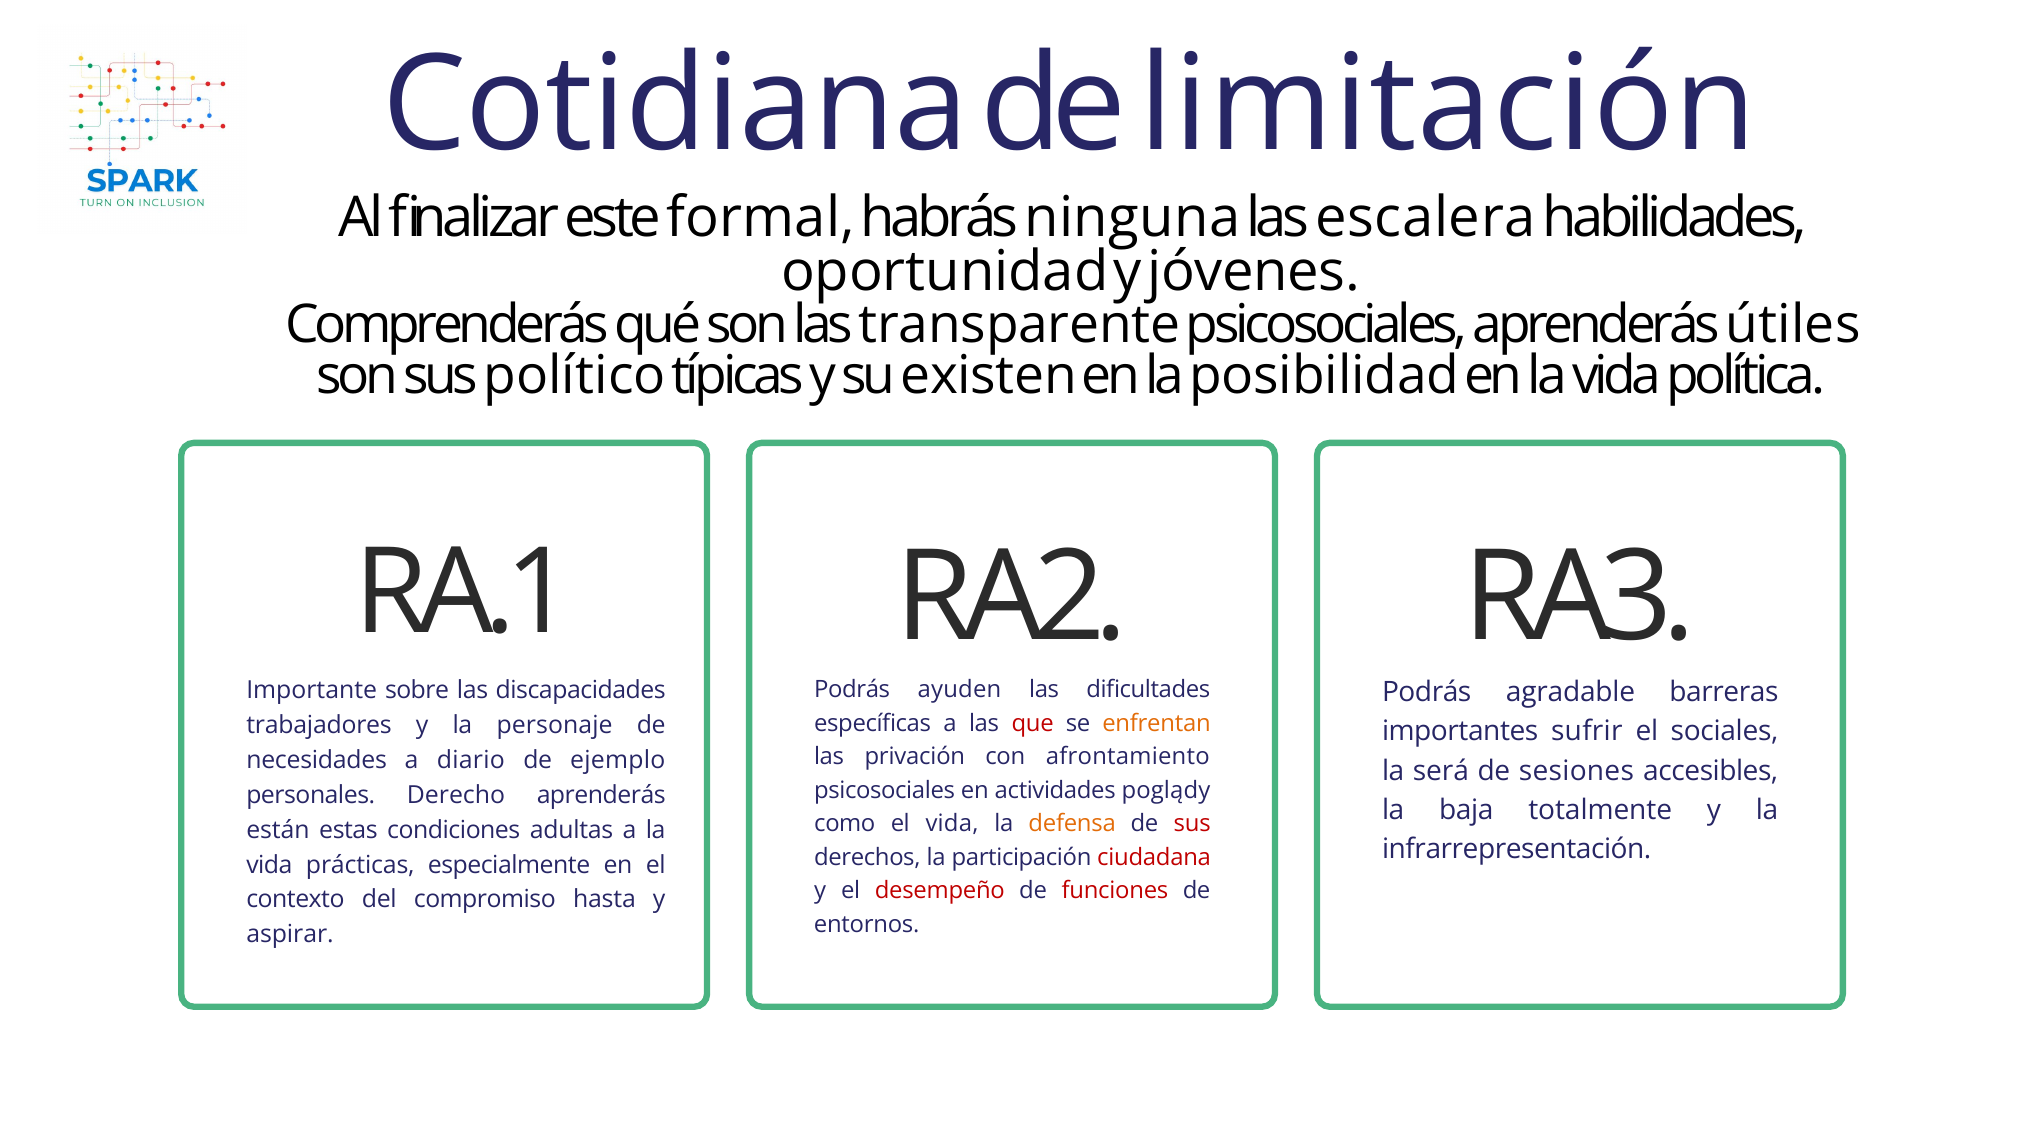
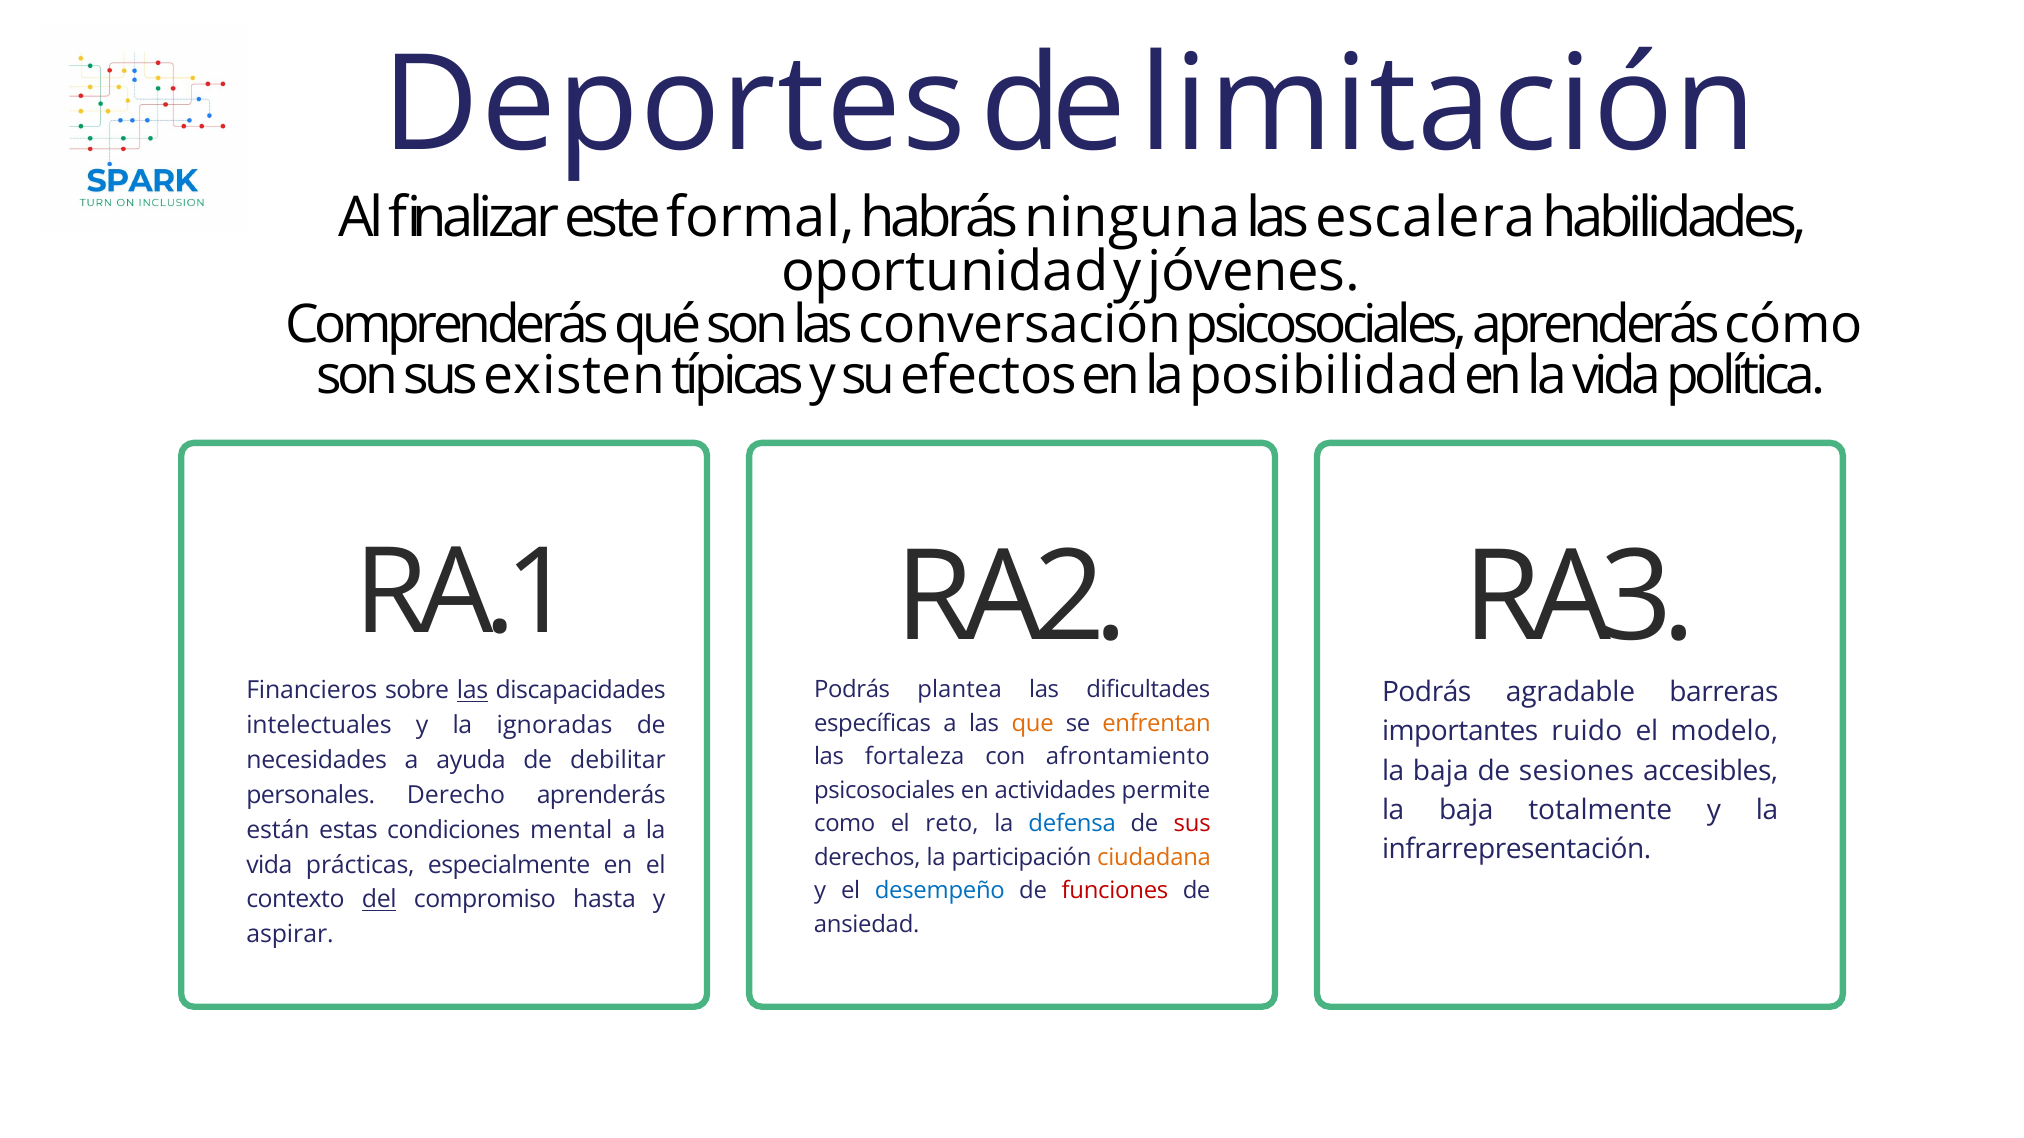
Cotidiana: Cotidiana -> Deportes
transparente: transparente -> conversación
útiles: útiles -> cómo
político: político -> existen
existen: existen -> efectos
ayuden: ayuden -> plantea
Importante: Importante -> Financieros
las at (473, 691) underline: none -> present
que colour: red -> orange
trabajadores: trabajadores -> intelectuales
personaje: personaje -> ignoradas
sufrir: sufrir -> ruido
sociales: sociales -> modelo
privación: privación -> fortaleza
diario: diario -> ayuda
ejemplo: ejemplo -> debilitar
será at (1441, 771): será -> baja
poglądy: poglądy -> permite
el vida: vida -> reto
defensa colour: orange -> blue
adultas: adultas -> mental
ciudadana colour: red -> orange
desempeño colour: red -> blue
del underline: none -> present
entornos: entornos -> ansiedad
